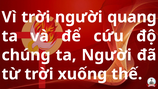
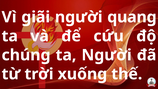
Vì trời: trời -> giãi
